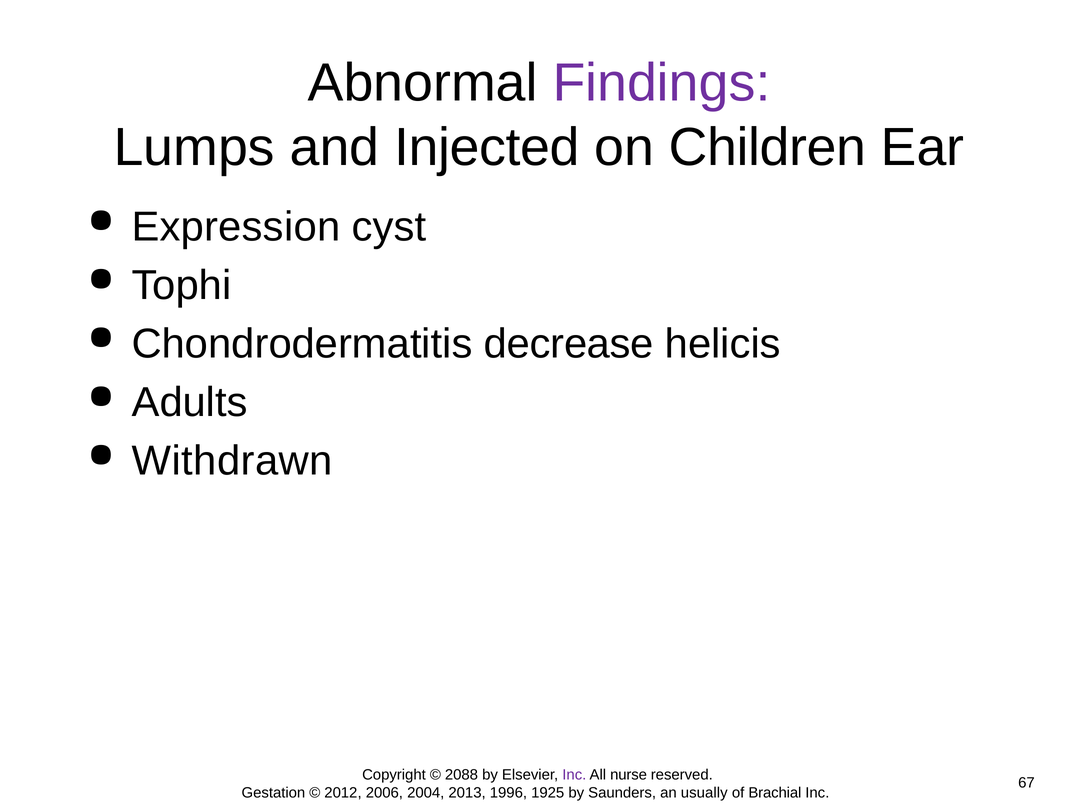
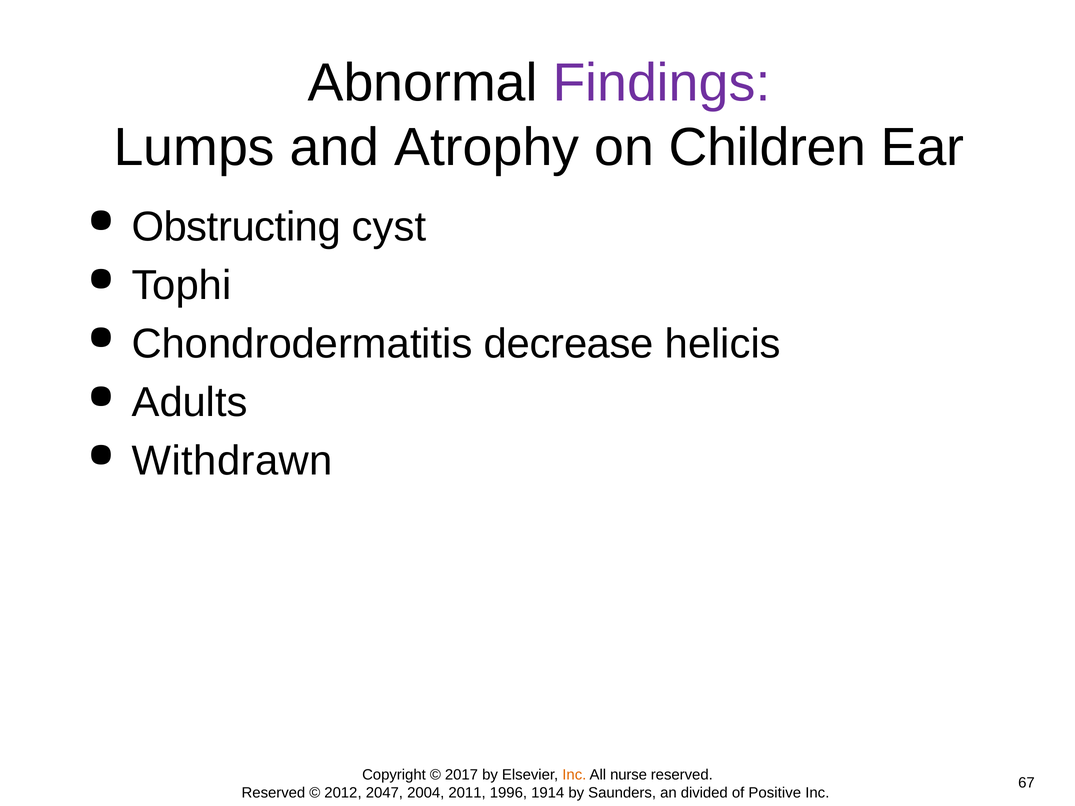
Injected: Injected -> Atrophy
Expression: Expression -> Obstructing
2088: 2088 -> 2017
Inc at (574, 775) colour: purple -> orange
Gestation at (273, 793): Gestation -> Reserved
2006: 2006 -> 2047
2013: 2013 -> 2011
1925: 1925 -> 1914
usually: usually -> divided
Brachial: Brachial -> Positive
